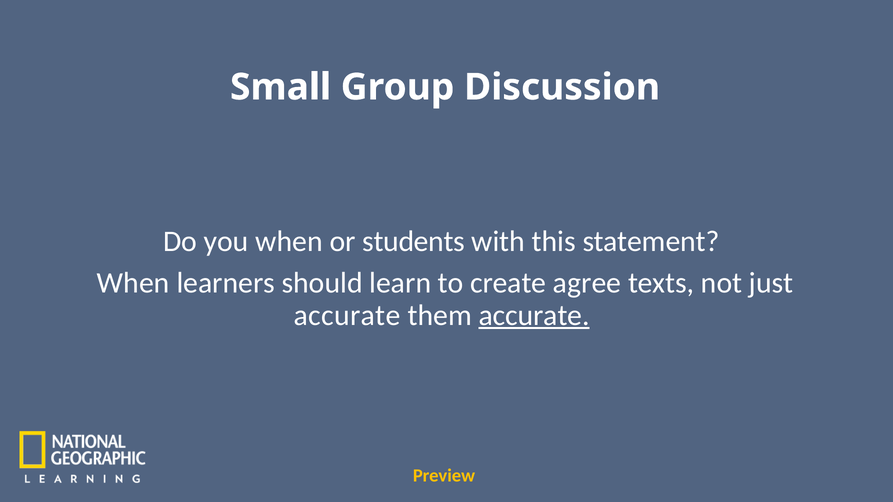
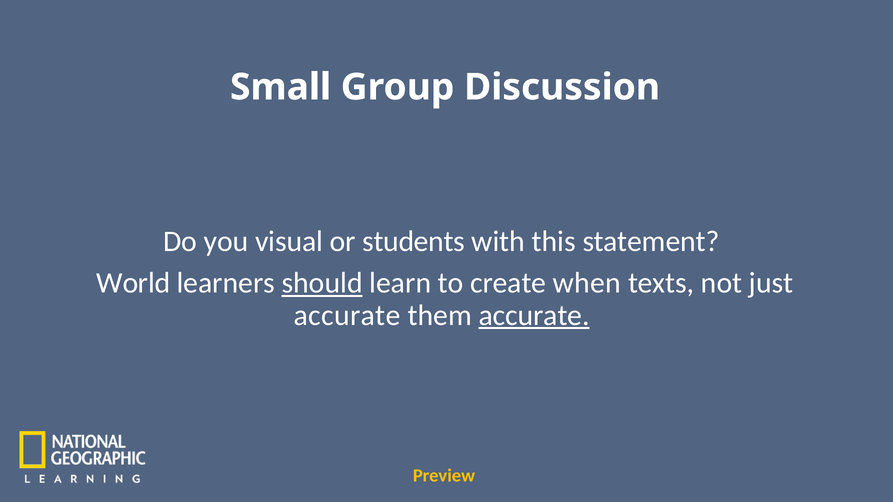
you when: when -> visual
When at (133, 283): When -> World
should underline: none -> present
agree: agree -> when
